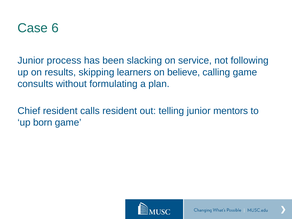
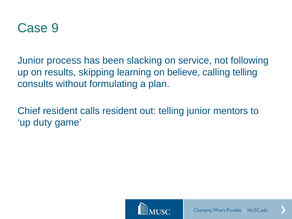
6: 6 -> 9
learners: learners -> learning
calling game: game -> telling
born: born -> duty
